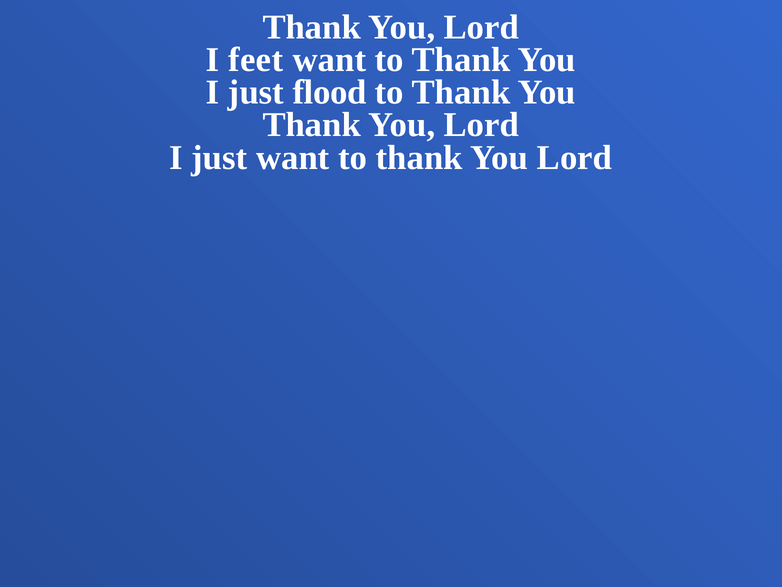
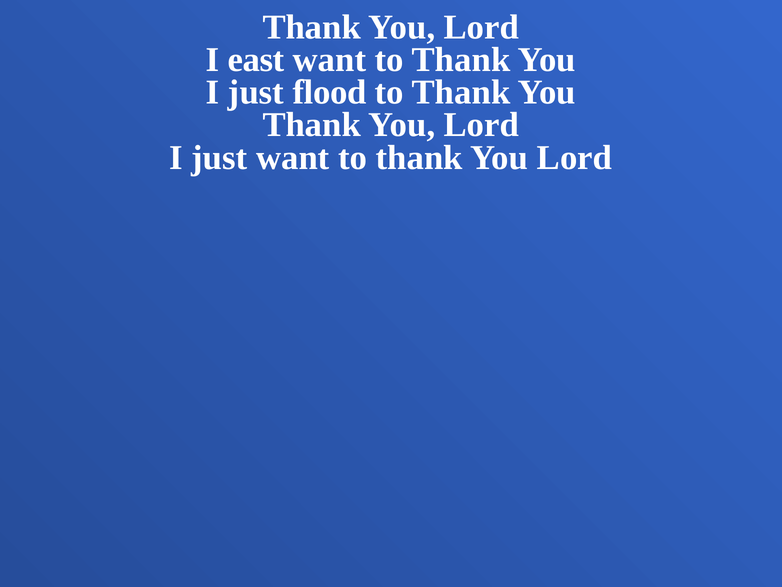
feet: feet -> east
